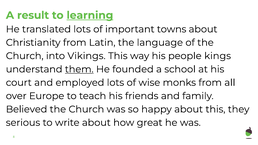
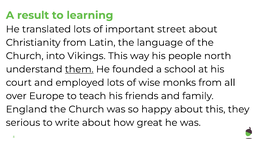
learning underline: present -> none
towns: towns -> street
kings: kings -> north
Believed: Believed -> England
